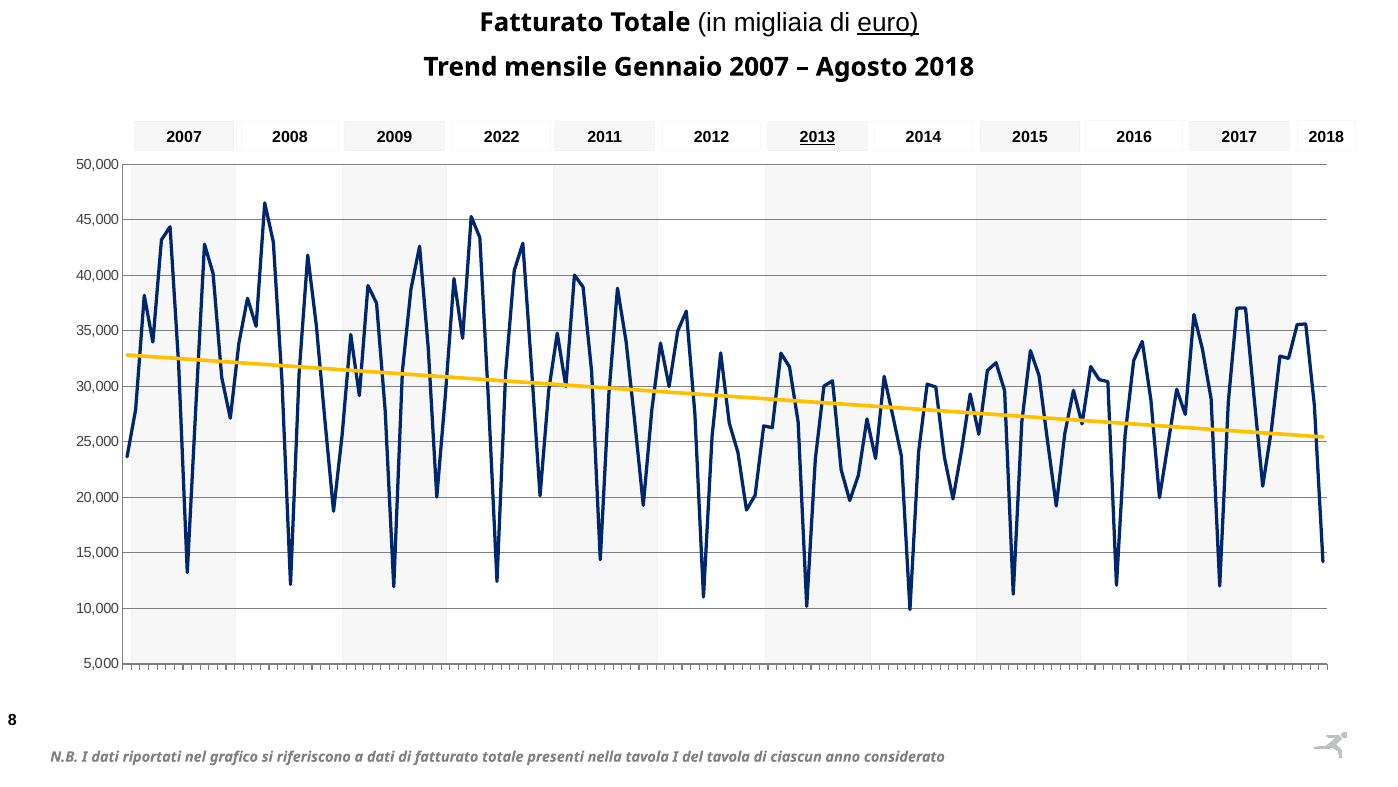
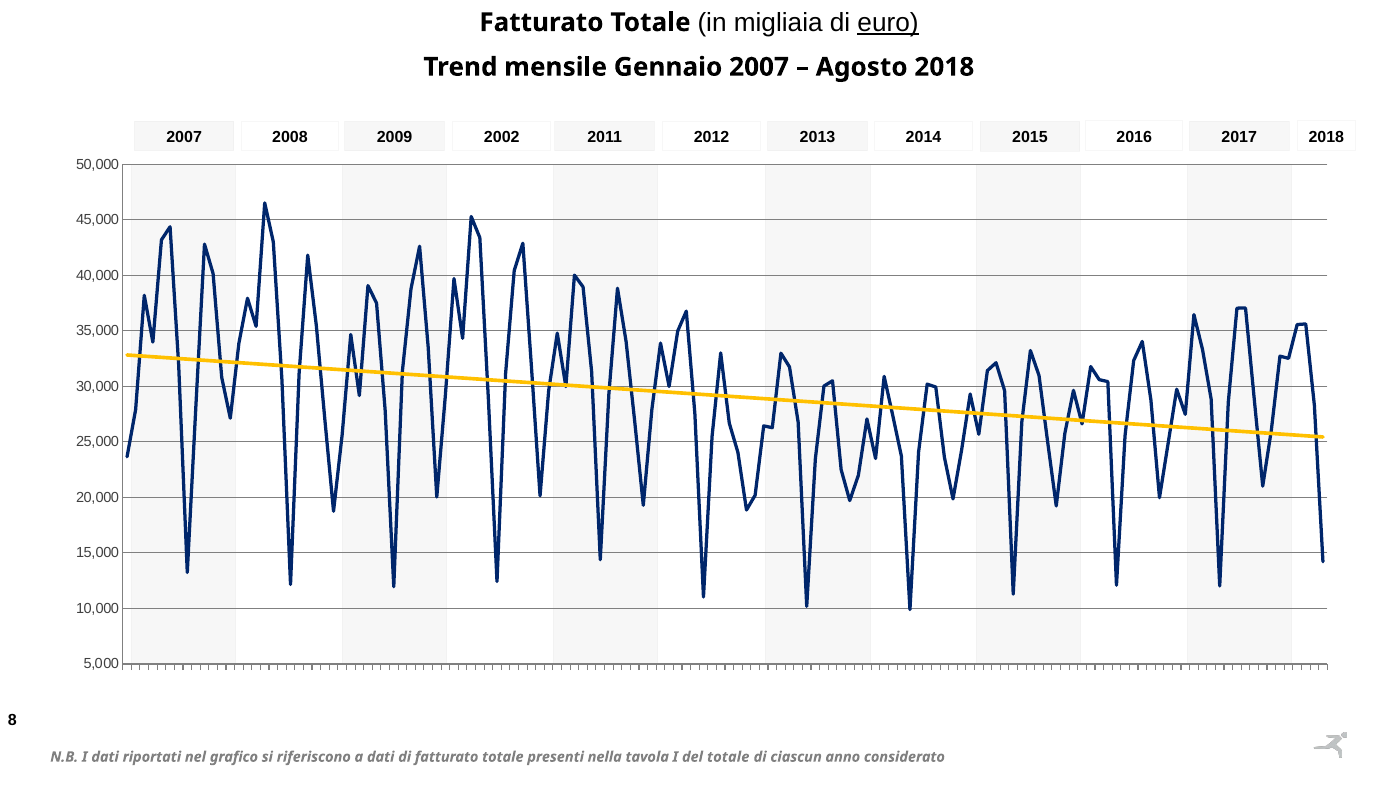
2022: 2022 -> 2002
2013 underline: present -> none
del tavola: tavola -> totale
